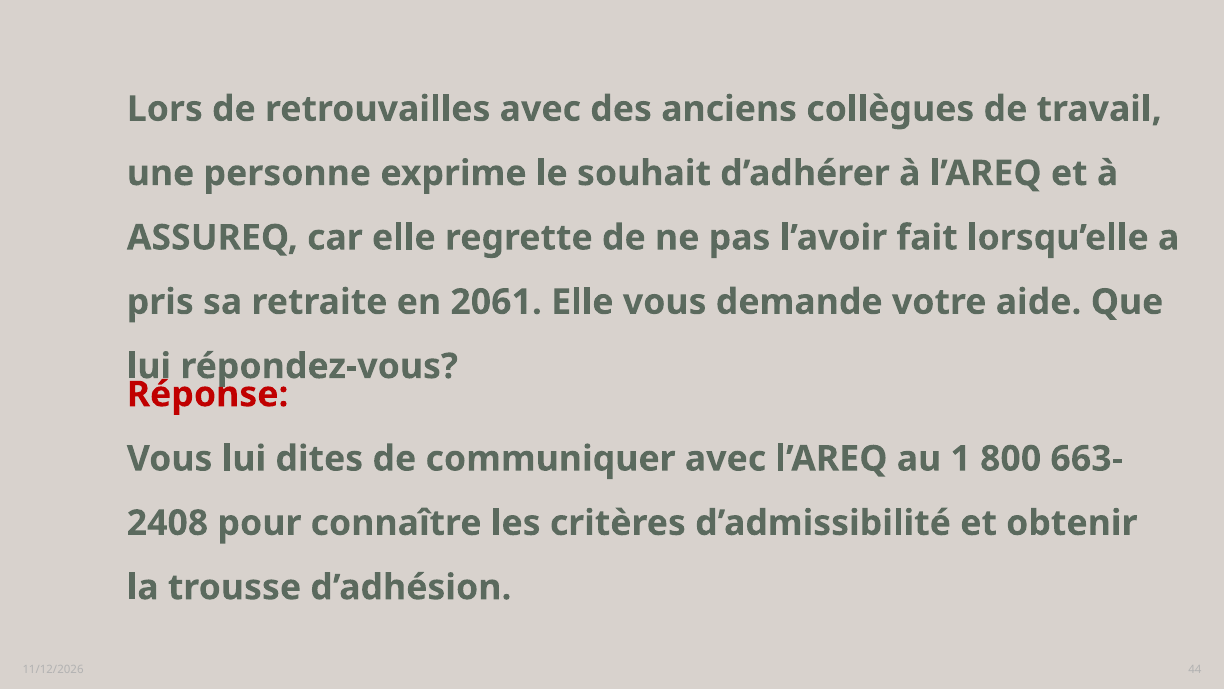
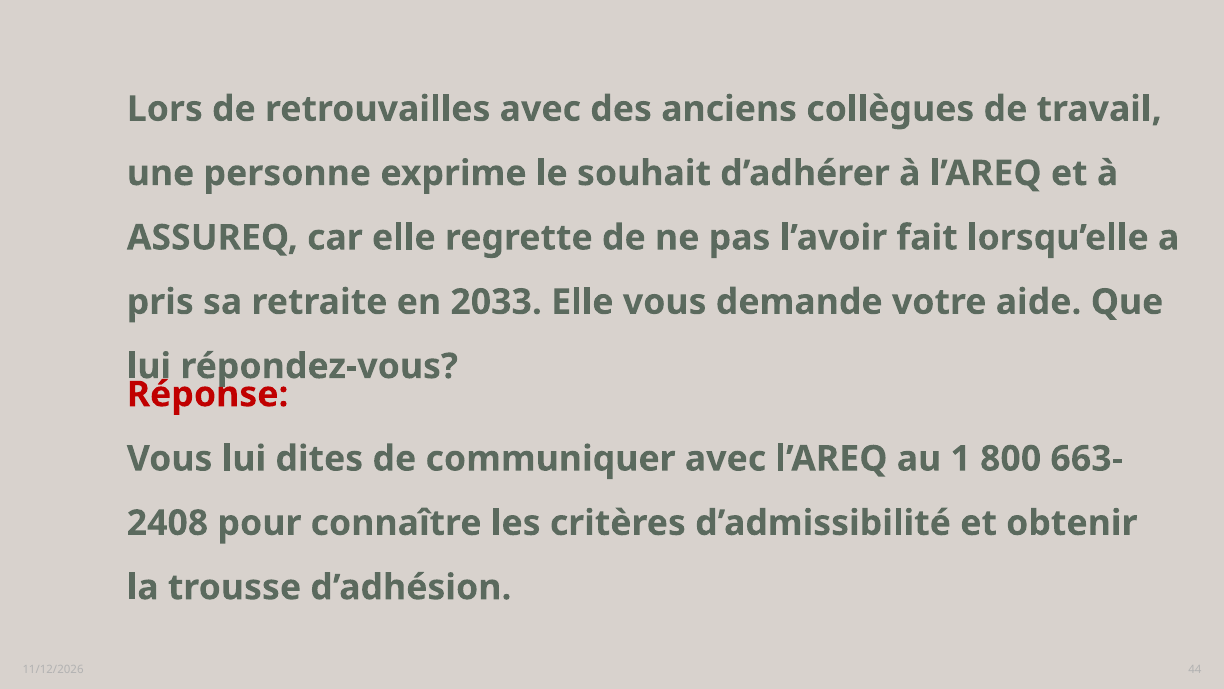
2061: 2061 -> 2033
